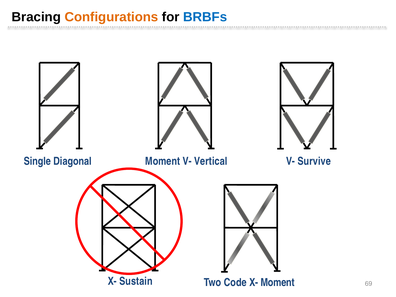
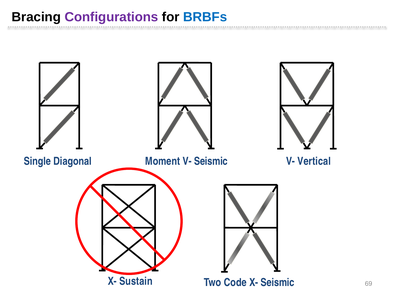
Configurations colour: orange -> purple
V- Vertical: Vertical -> Seismic
Survive: Survive -> Vertical
X- Moment: Moment -> Seismic
